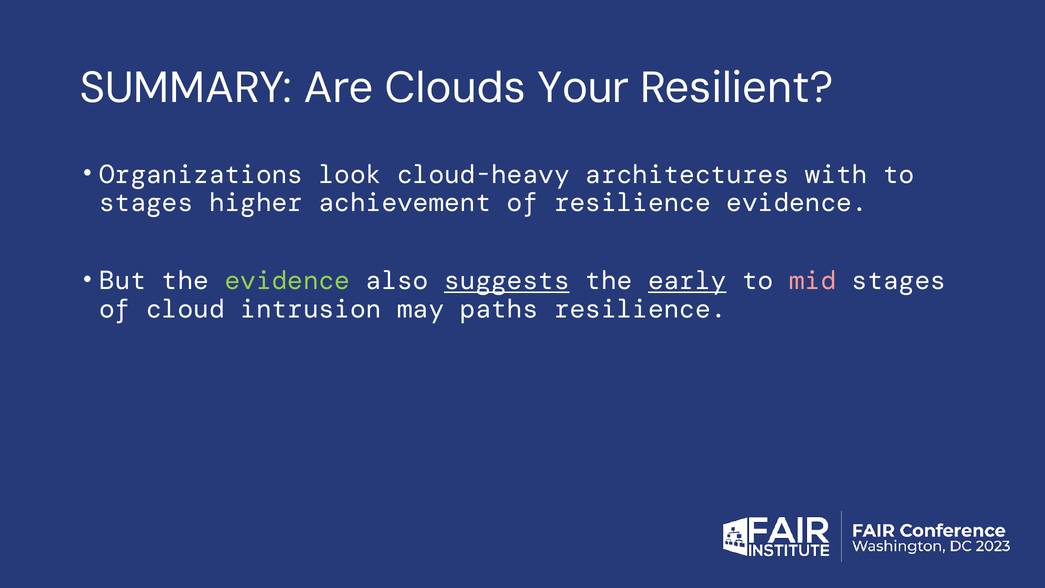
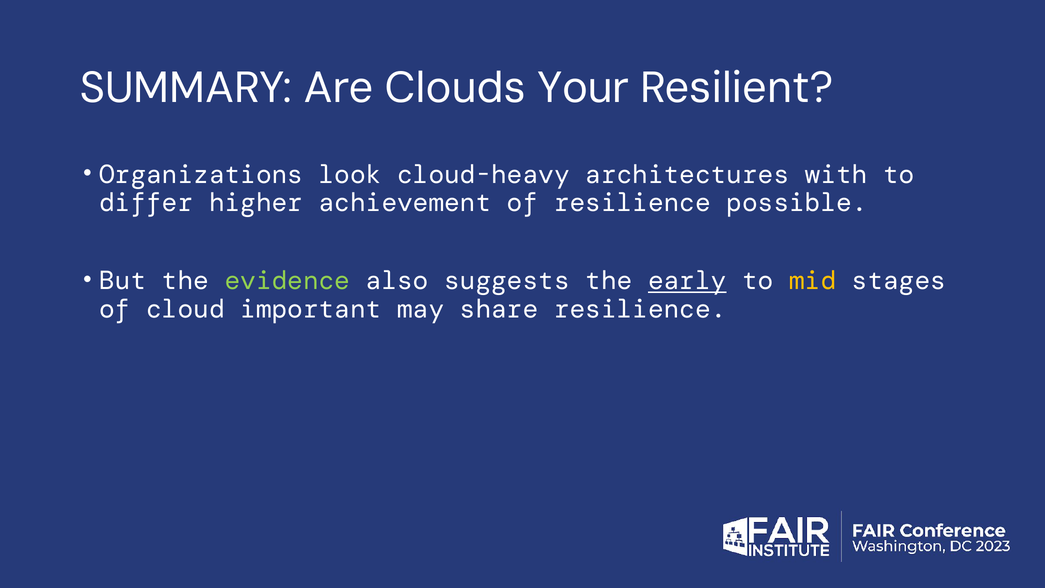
stages at (146, 203): stages -> differ
resilience evidence: evidence -> possible
suggests underline: present -> none
mid colour: pink -> yellow
intrusion: intrusion -> important
paths: paths -> share
